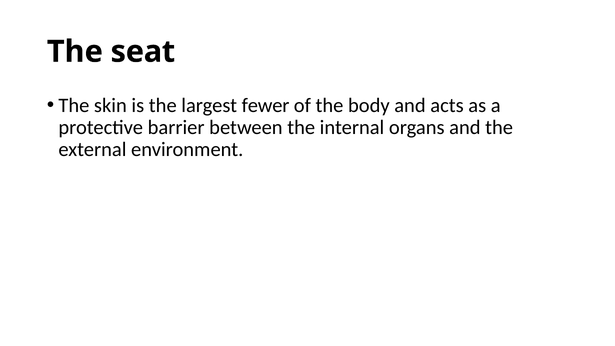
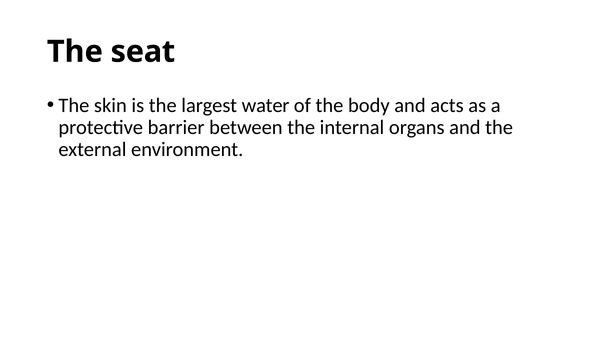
fewer: fewer -> water
